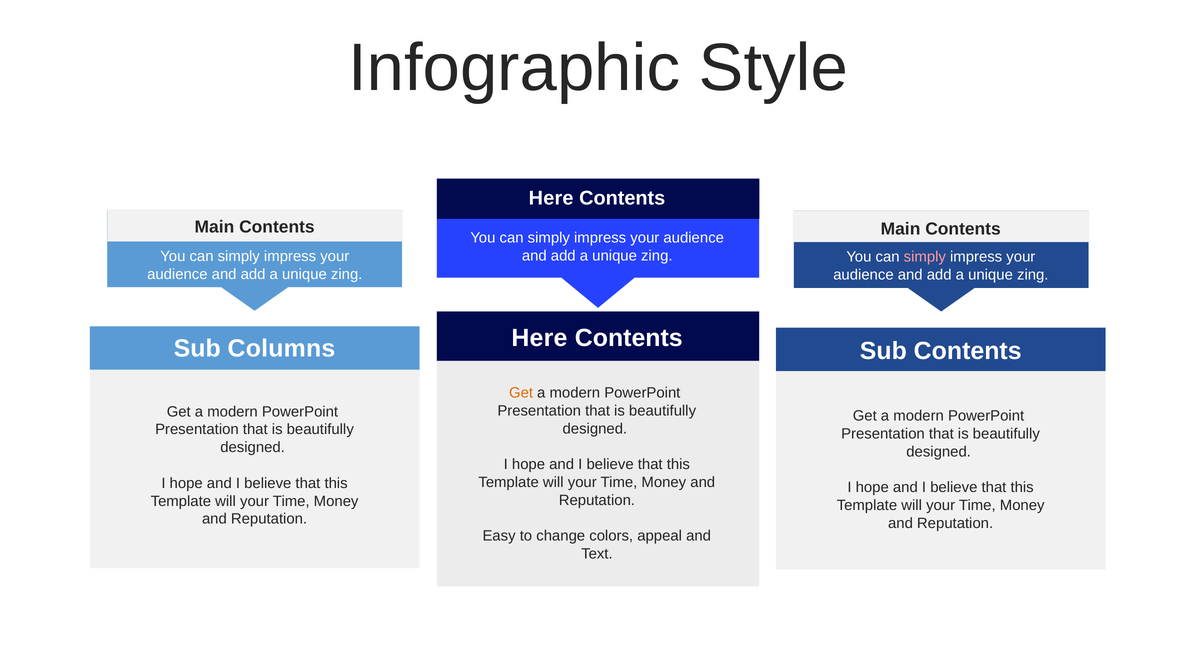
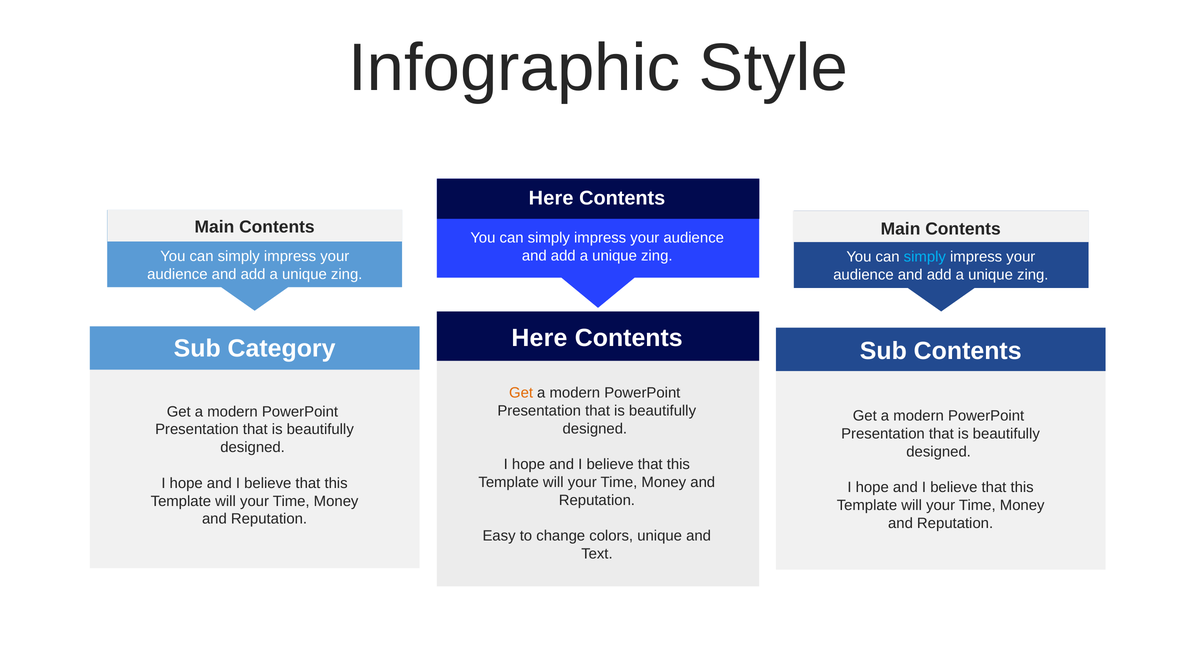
simply at (925, 257) colour: pink -> light blue
Columns: Columns -> Category
colors appeal: appeal -> unique
